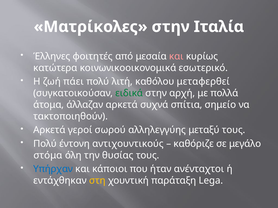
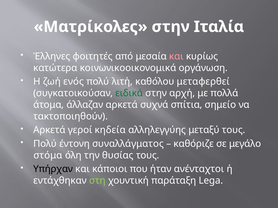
εσωτερικό: εσωτερικό -> οργάνωση
πάει: πάει -> ενός
σωρού: σωρού -> κηδεία
αντιχουντικούς: αντιχουντικούς -> συναλλάγματος
Υπήρχαν colour: blue -> black
στη colour: yellow -> light green
